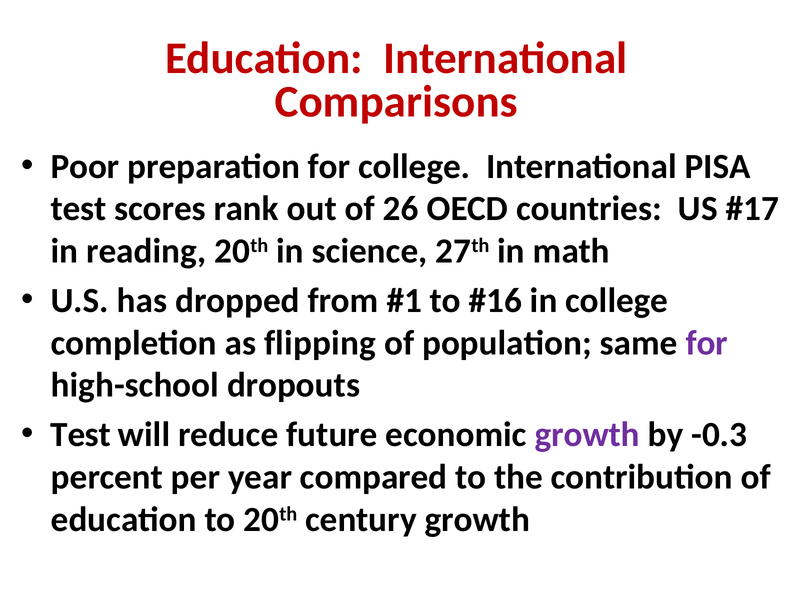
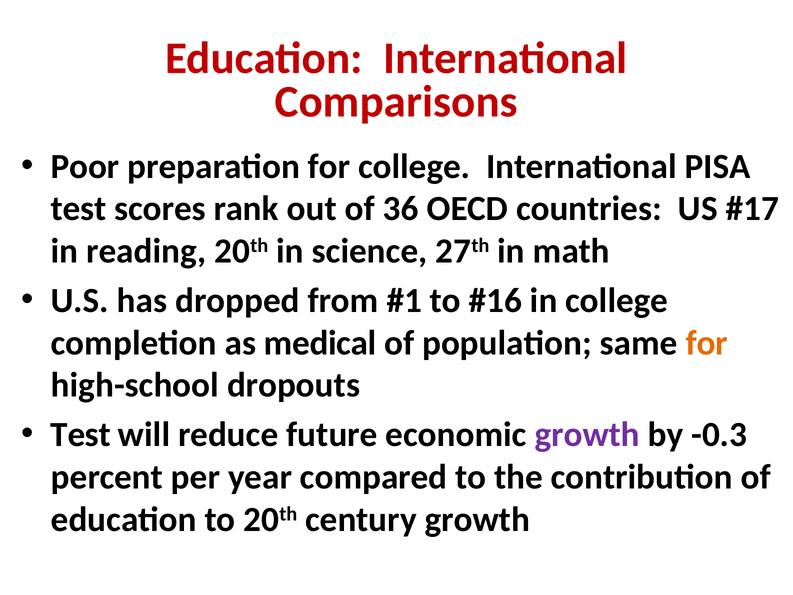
26: 26 -> 36
flipping: flipping -> medical
for at (707, 343) colour: purple -> orange
